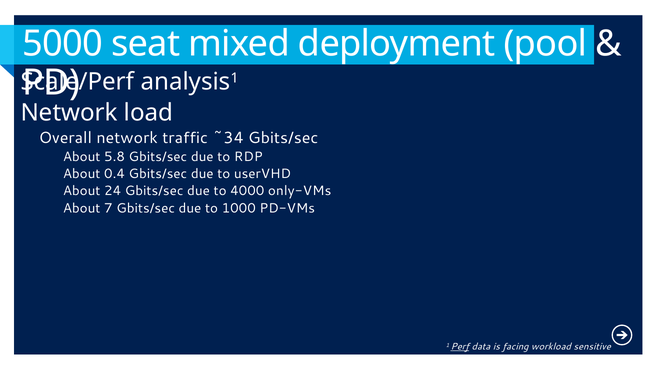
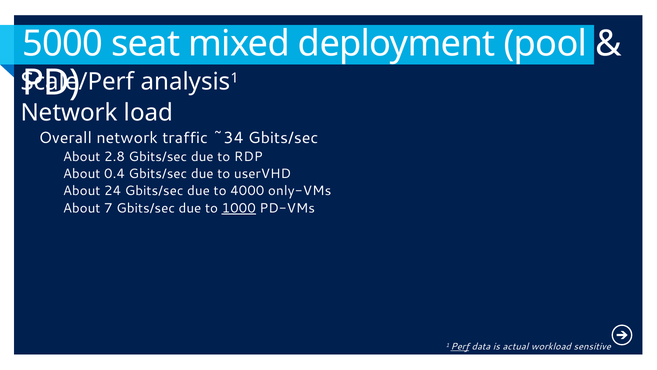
5.8: 5.8 -> 2.8
1000 underline: none -> present
facing: facing -> actual
